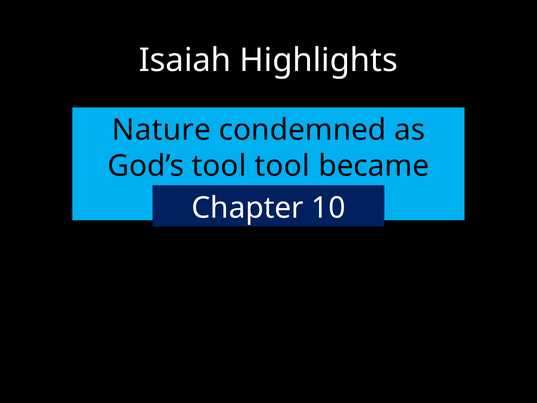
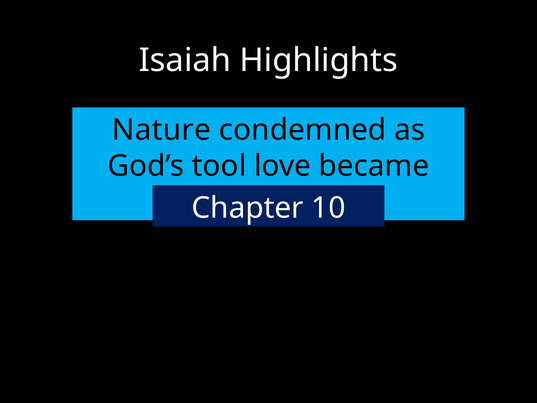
tool tool: tool -> love
